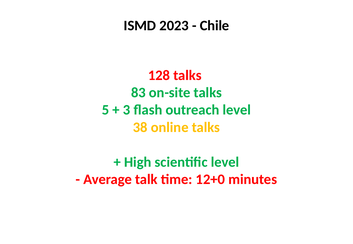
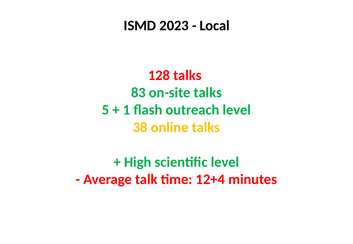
Chile: Chile -> Local
3: 3 -> 1
12+0: 12+0 -> 12+4
